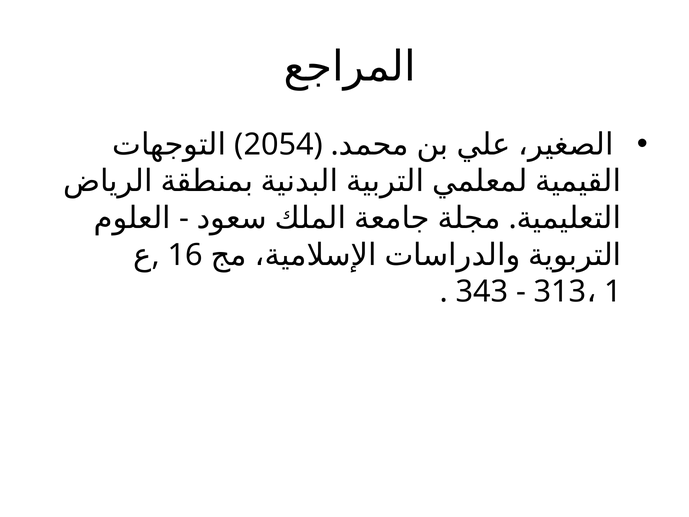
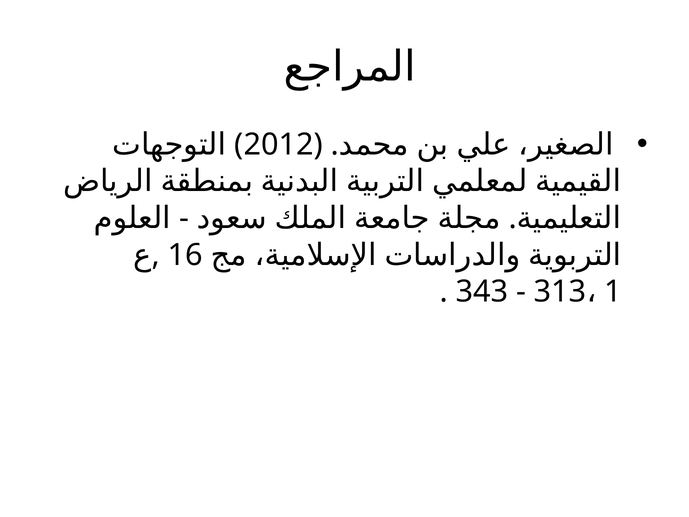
2054: 2054 -> 2012
